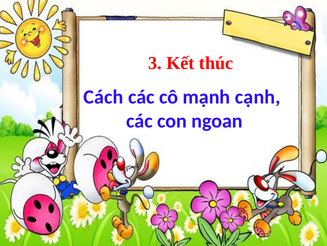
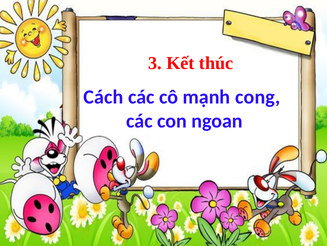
cạnh: cạnh -> cong
